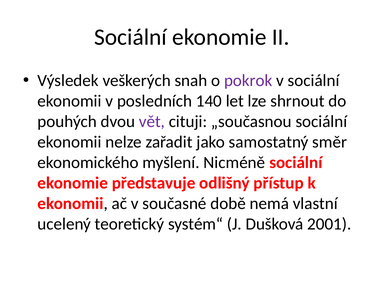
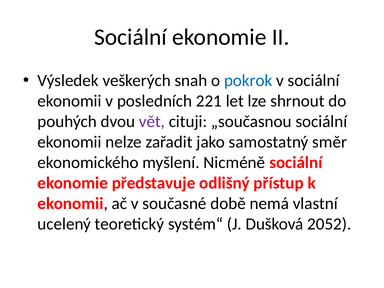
pokrok colour: purple -> blue
140: 140 -> 221
2001: 2001 -> 2052
